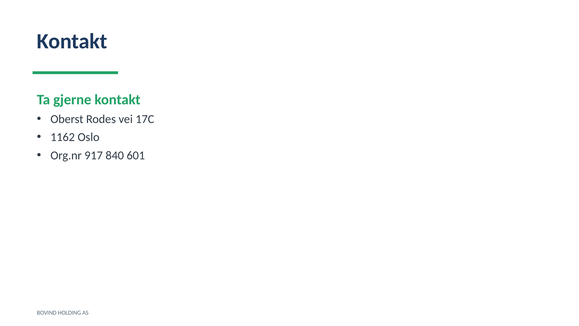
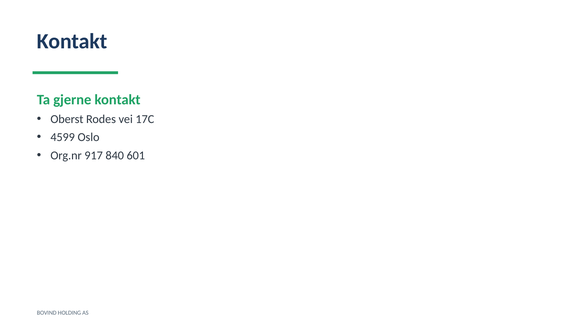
1162: 1162 -> 4599
